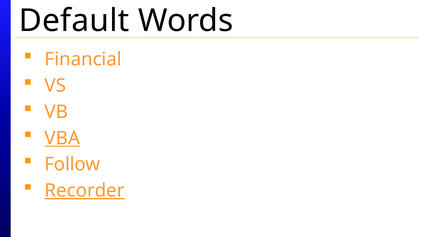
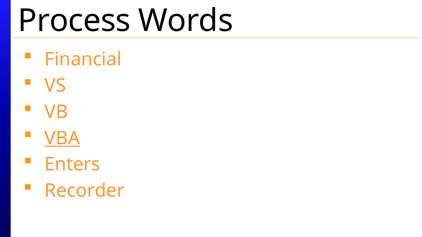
Default: Default -> Process
Follow: Follow -> Enters
Recorder underline: present -> none
